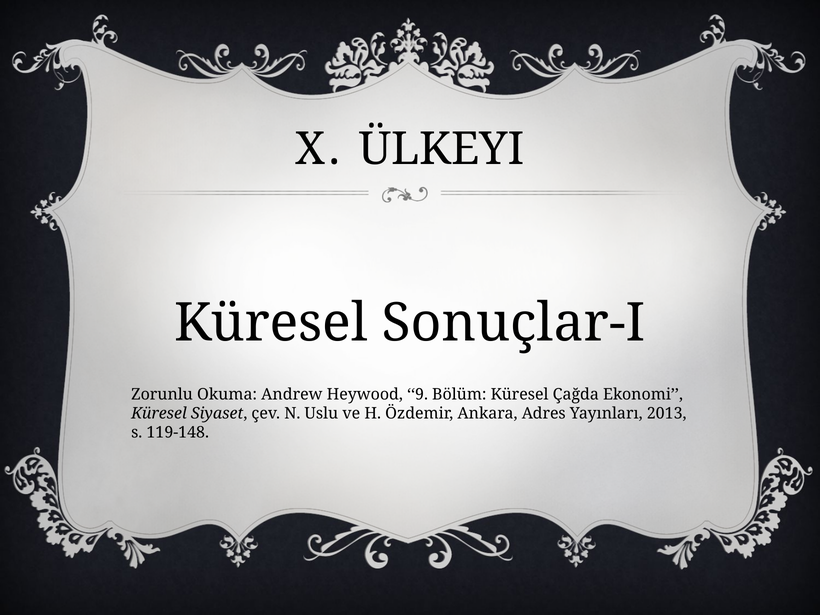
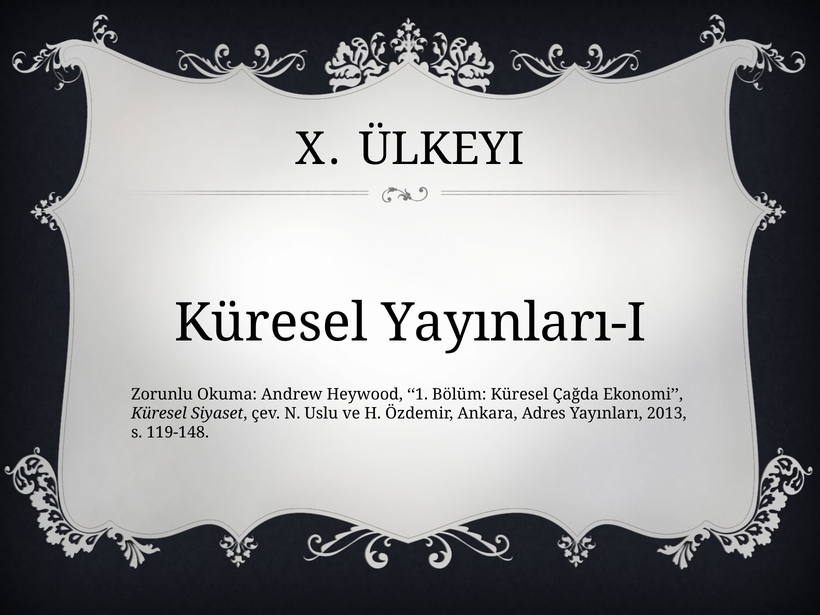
Sonuçlar-I: Sonuçlar-I -> Yayınları-I
9: 9 -> 1
